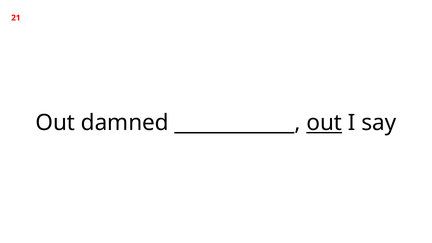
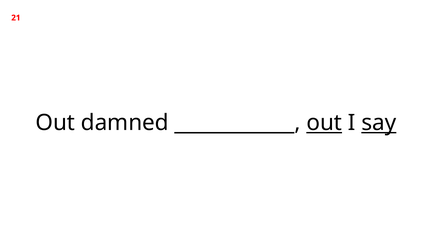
say underline: none -> present
